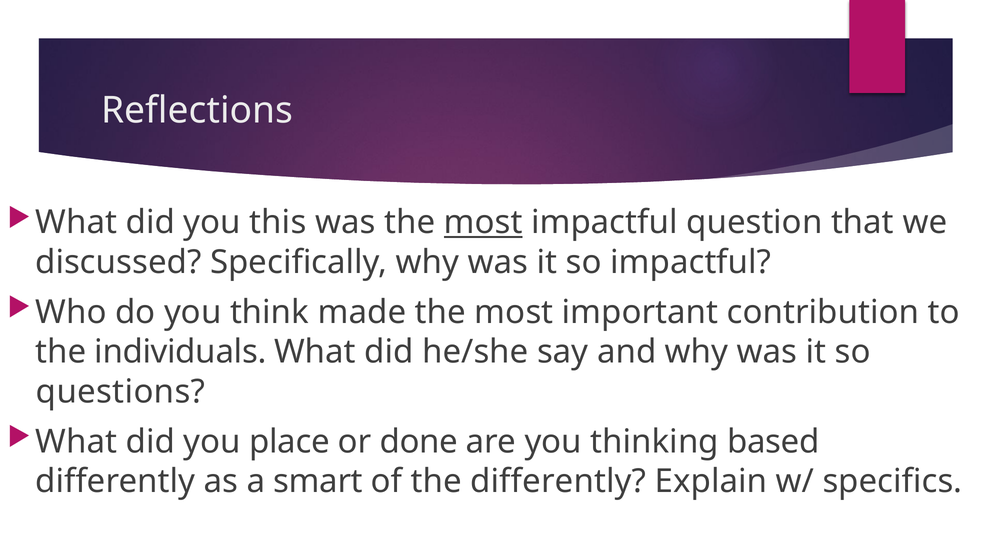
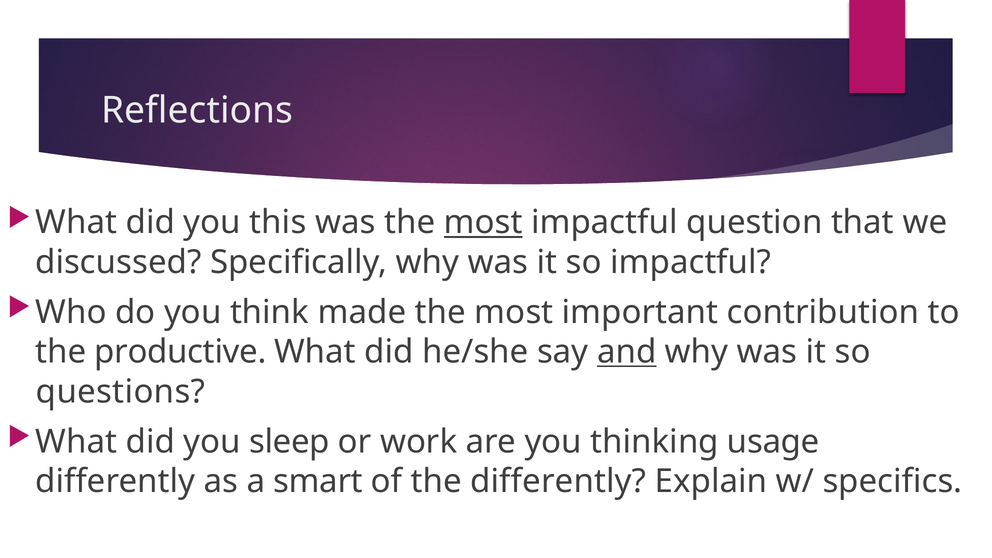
individuals: individuals -> productive
and underline: none -> present
place: place -> sleep
done: done -> work
based: based -> usage
